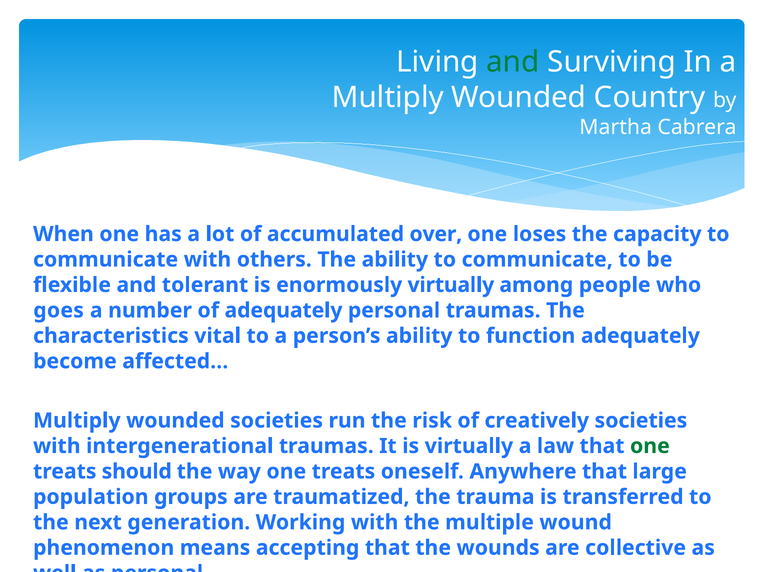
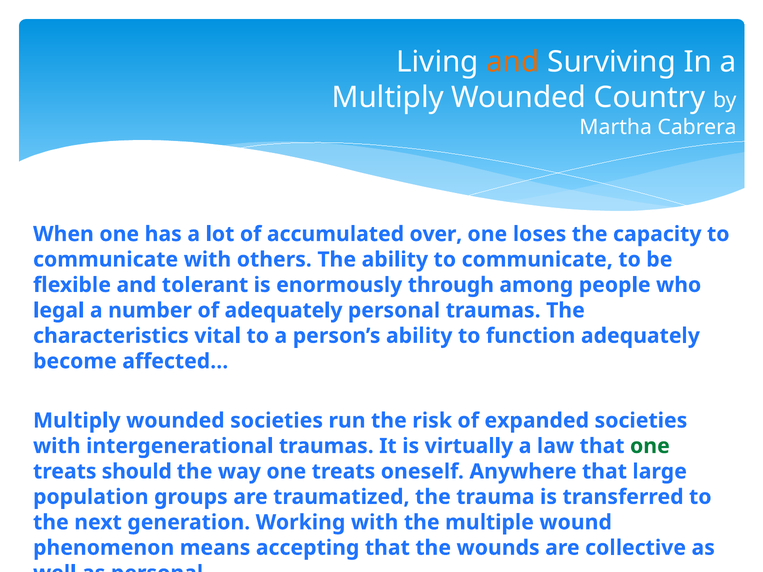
and at (513, 62) colour: green -> orange
enormously virtually: virtually -> through
goes: goes -> legal
creatively: creatively -> expanded
